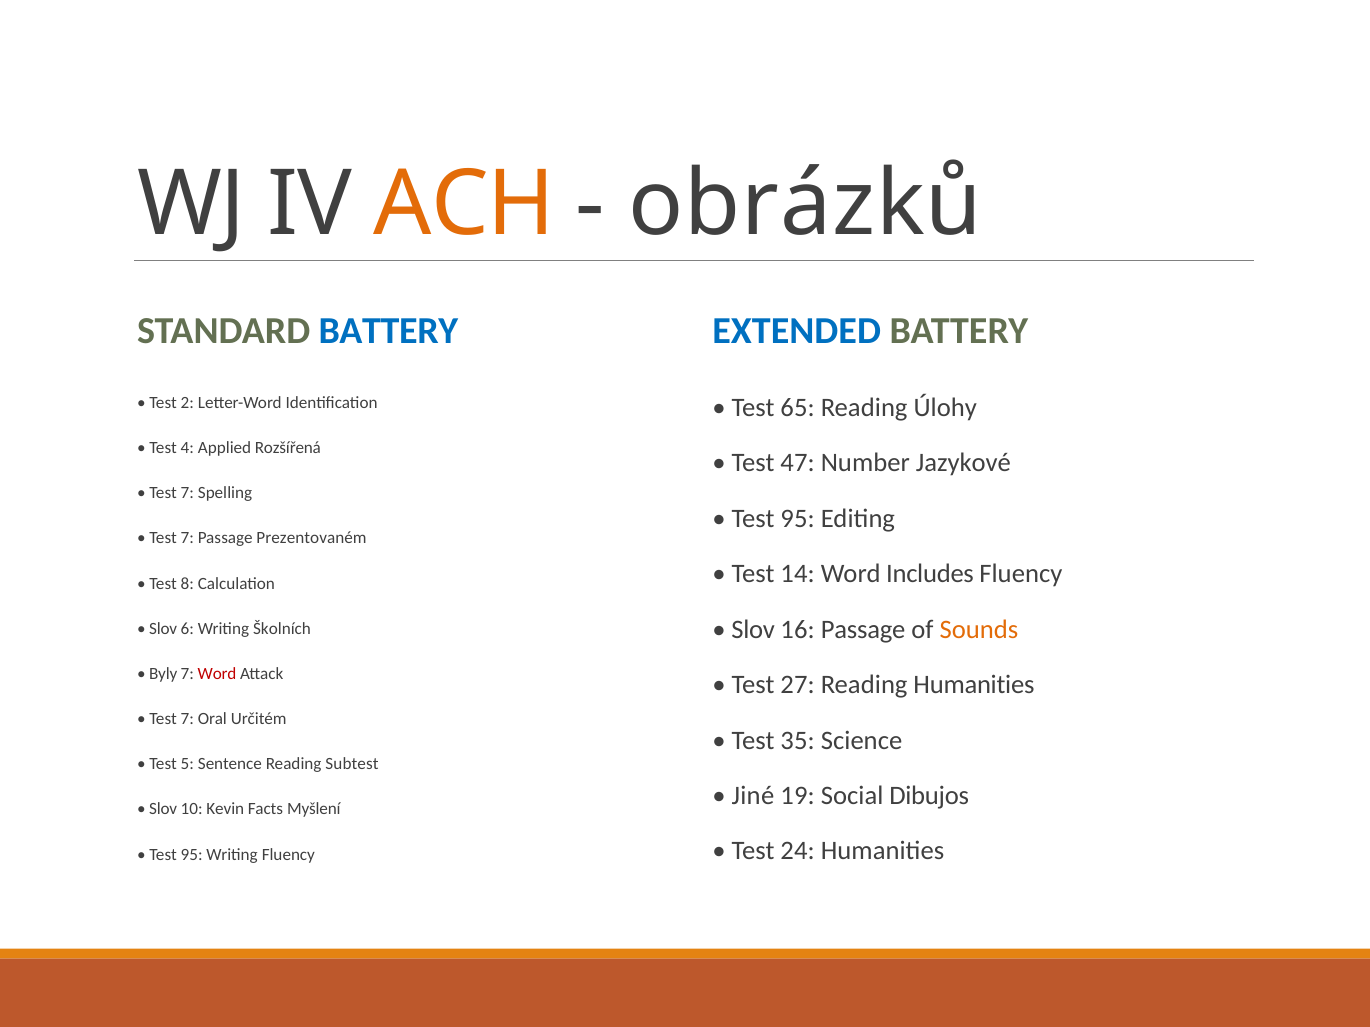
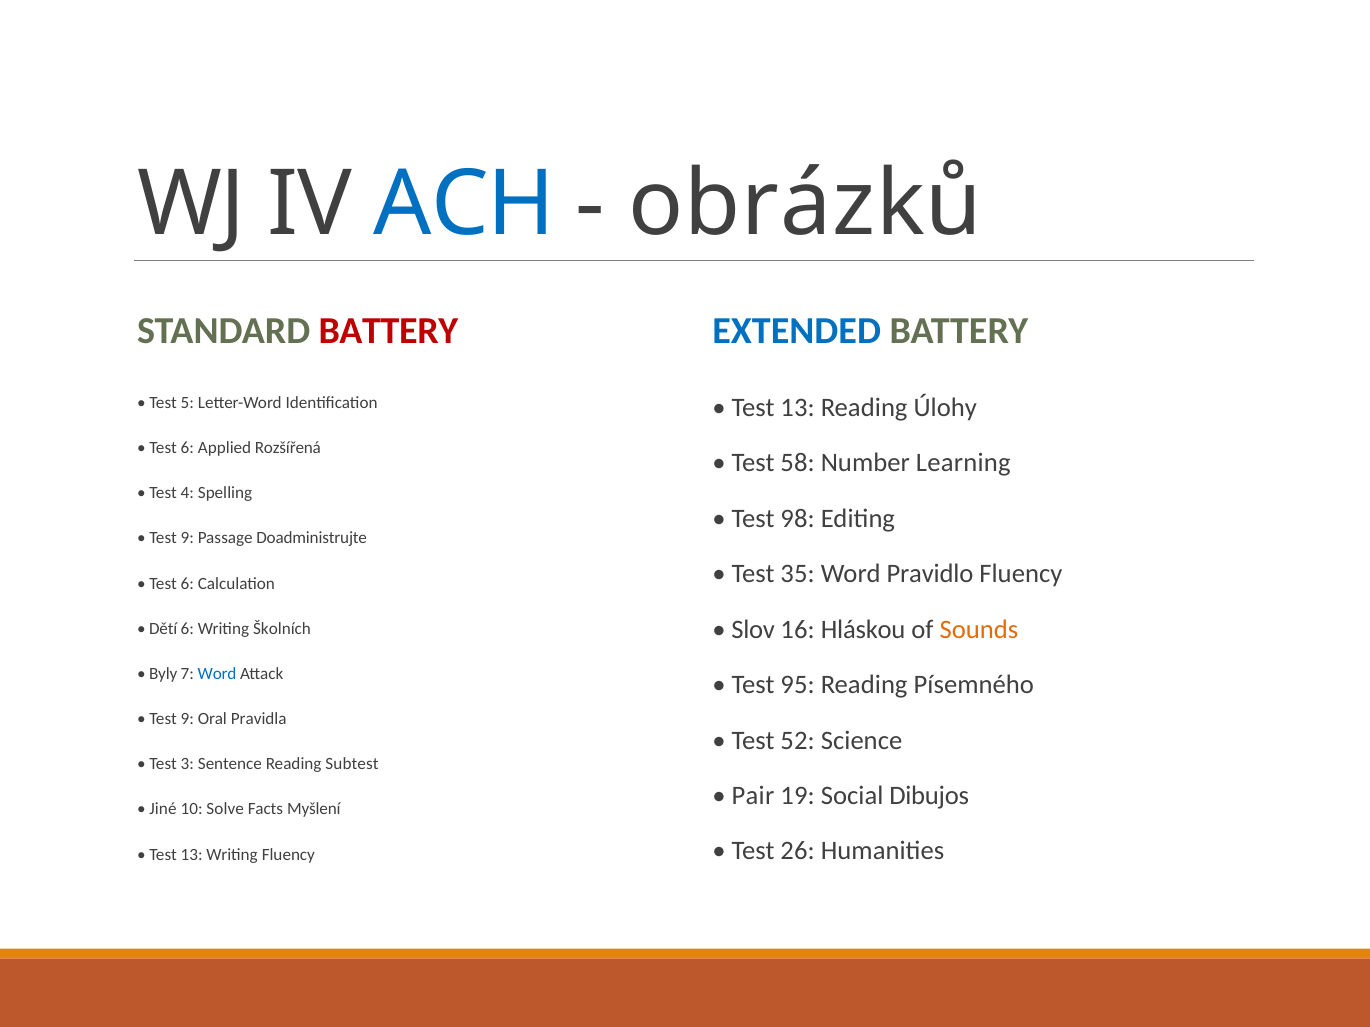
ACH colour: orange -> blue
BATTERY at (388, 331) colour: blue -> red
2: 2 -> 5
65 at (798, 408): 65 -> 13
4 at (187, 448): 4 -> 6
47: 47 -> 58
Jazykové: Jazykové -> Learning
7 at (187, 493): 7 -> 4
95 at (798, 519): 95 -> 98
7 at (187, 539): 7 -> 9
Prezentovaném: Prezentovaném -> Doadministrujte
14: 14 -> 35
Includes: Includes -> Pravidlo
8 at (187, 584): 8 -> 6
16 Passage: Passage -> Hláskou
Slov at (163, 629): Slov -> Dětí
Word at (217, 674) colour: red -> blue
27: 27 -> 95
Reading Humanities: Humanities -> Písemného
7 at (187, 719): 7 -> 9
Určitém: Určitém -> Pravidla
35: 35 -> 52
5: 5 -> 3
Jiné: Jiné -> Pair
Slov at (163, 810): Slov -> Jiné
Kevin: Kevin -> Solve
24: 24 -> 26
95 at (192, 855): 95 -> 13
